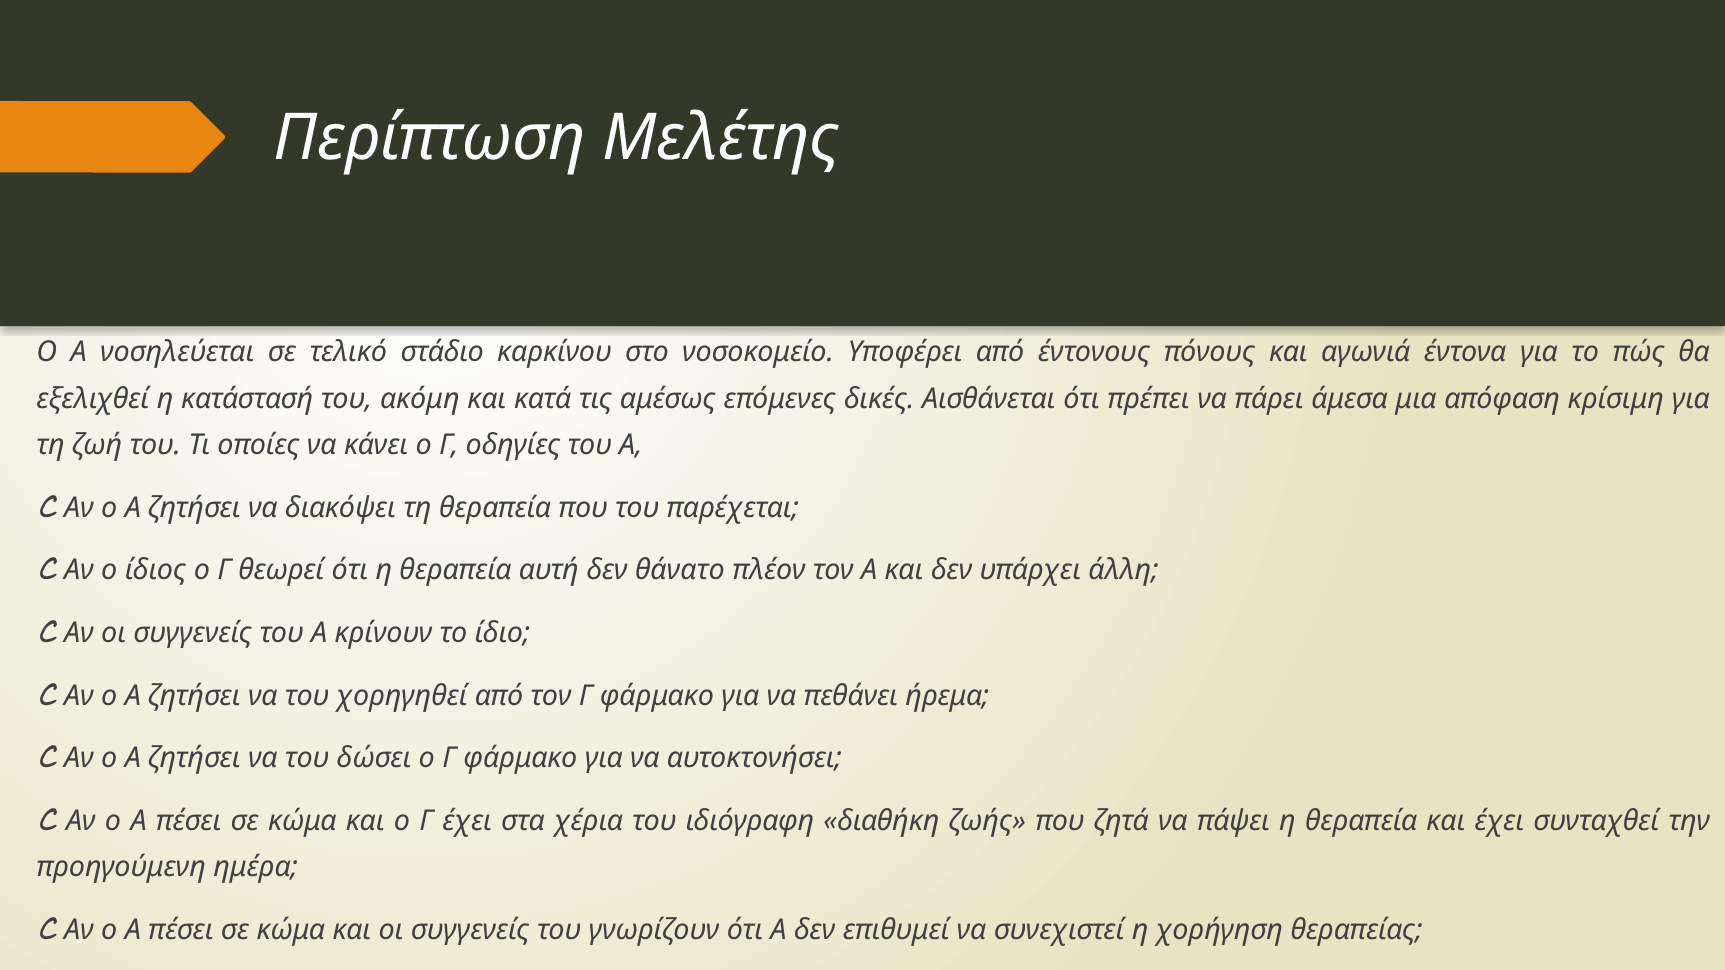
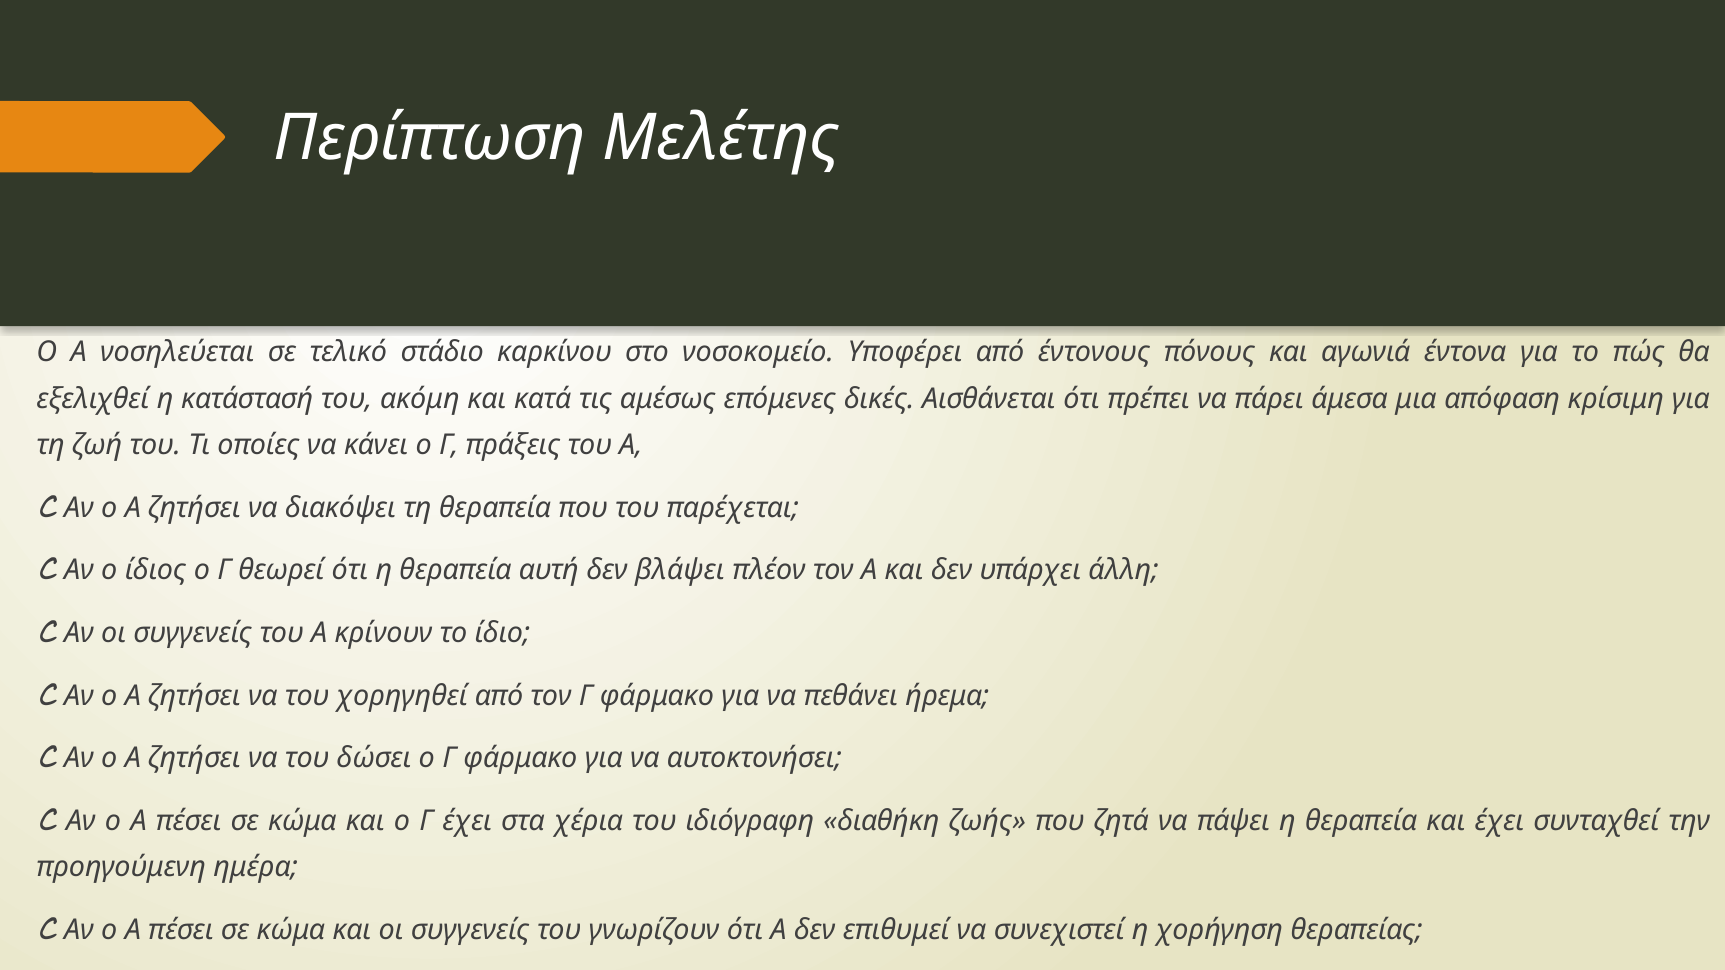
οδηγίες: οδηγίες -> πράξεις
θάνατο: θάνατο -> βλάψει
